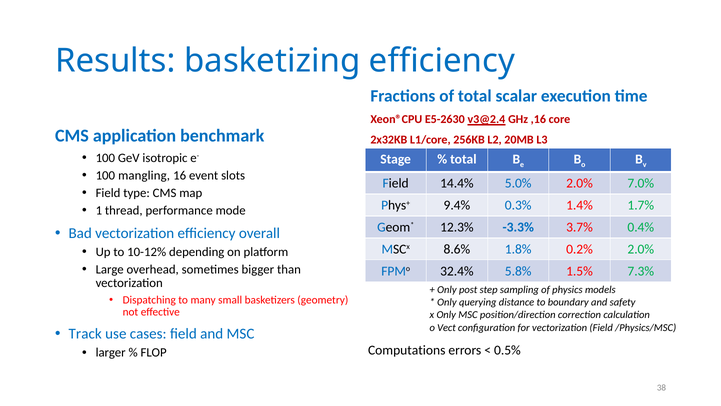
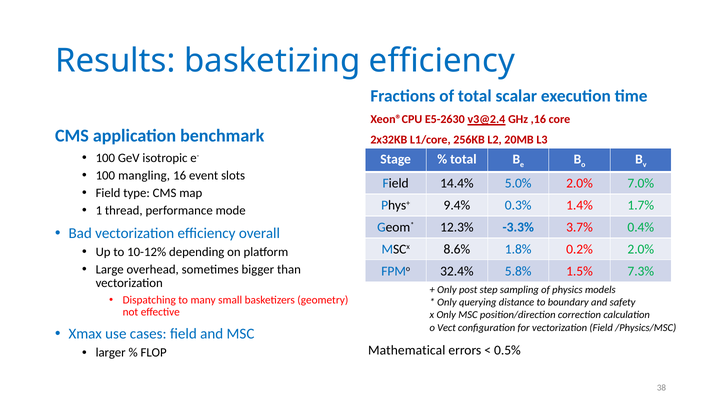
Track: Track -> Xmax
Computations: Computations -> Mathematical
